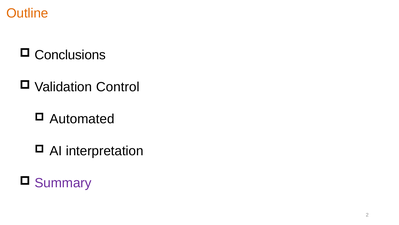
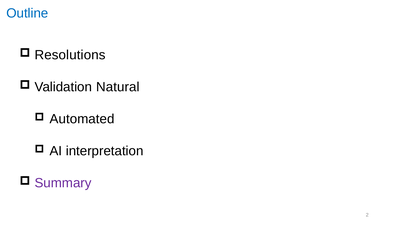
Outline colour: orange -> blue
Conclusions: Conclusions -> Resolutions
Control: Control -> Natural
